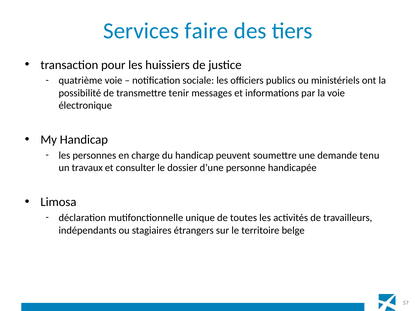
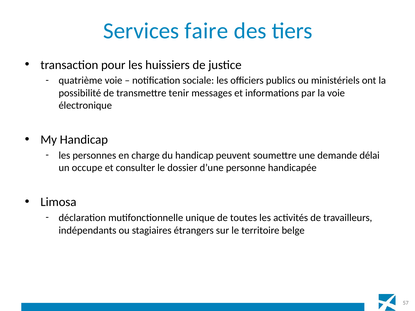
tenu: tenu -> délai
travaux: travaux -> occupe
